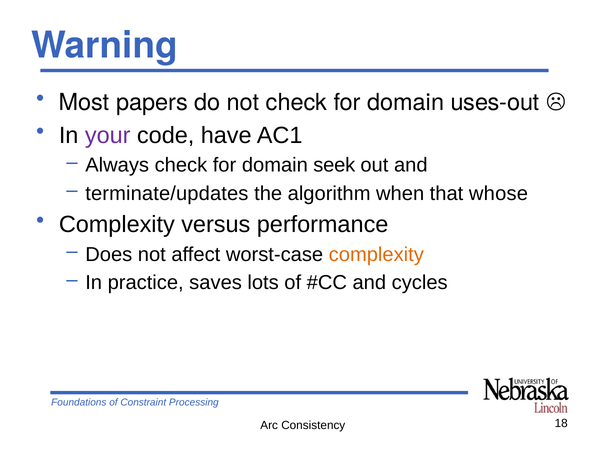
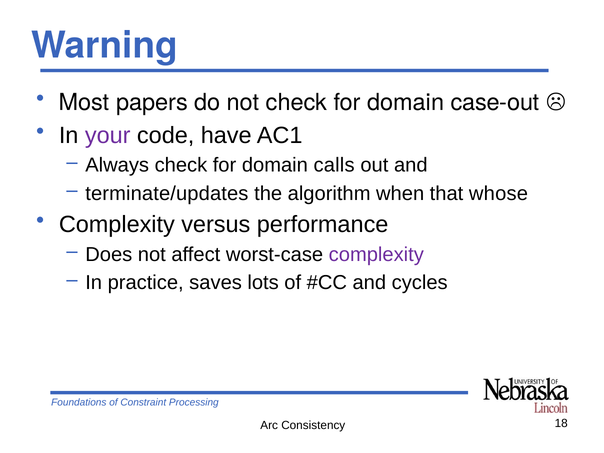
uses-out: uses-out -> case-out
seek: seek -> calls
complexity at (376, 255) colour: orange -> purple
